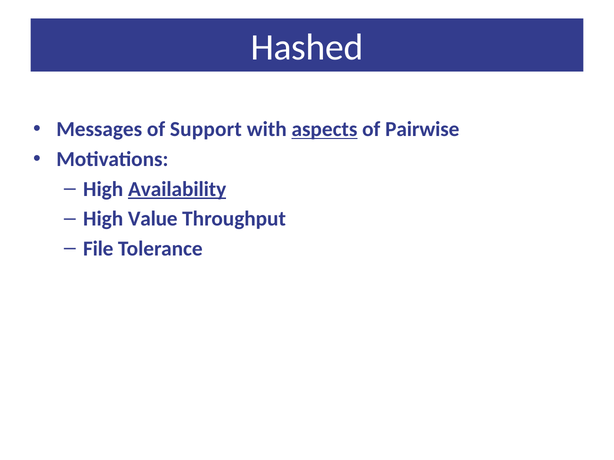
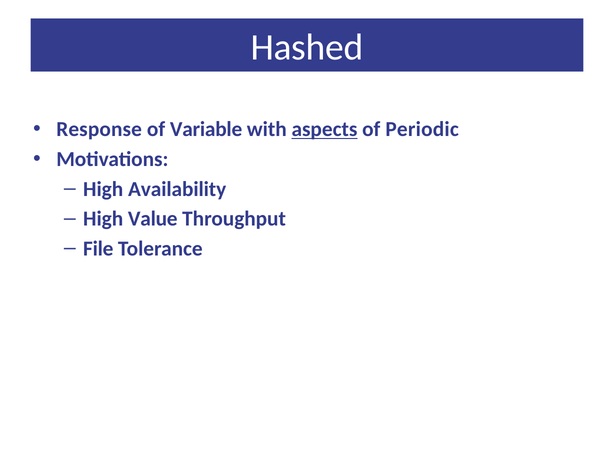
Messages: Messages -> Response
Support: Support -> Variable
Pairwise: Pairwise -> Periodic
Availability underline: present -> none
